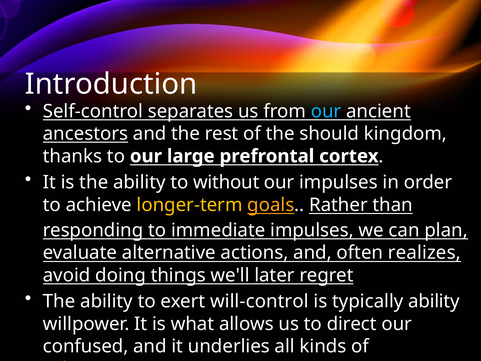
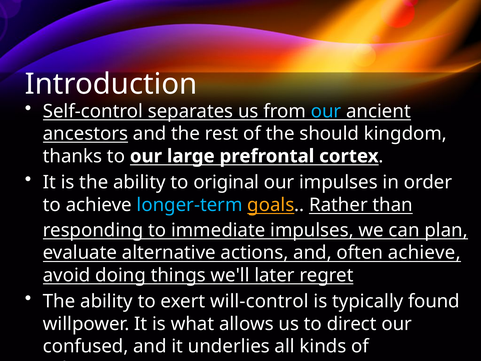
without: without -> original
longer-term colour: yellow -> light blue
often realizes: realizes -> achieve
typically ability: ability -> found
